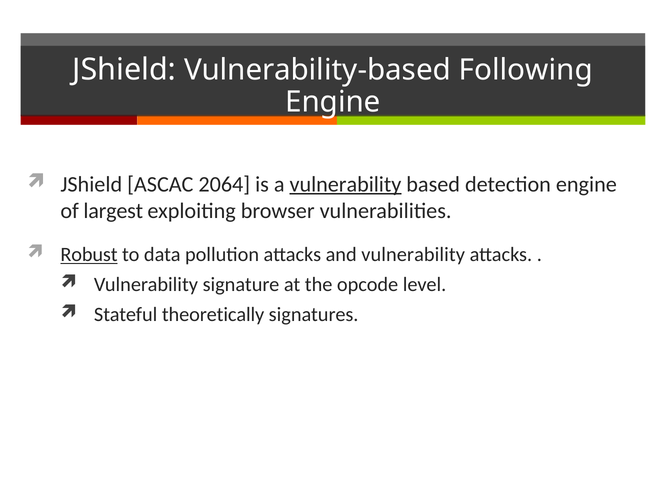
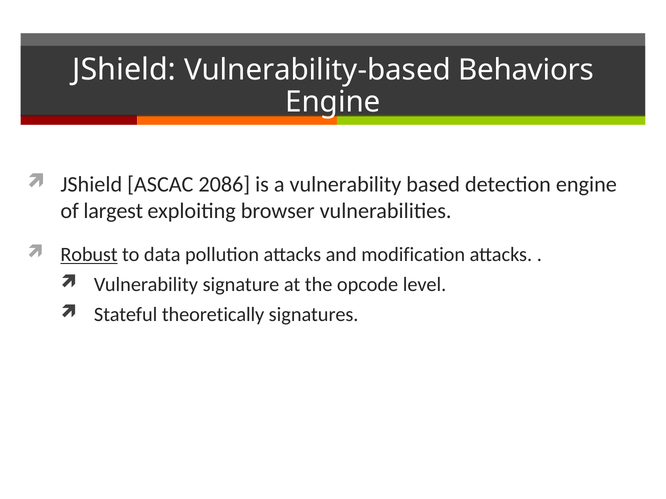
Following: Following -> Behaviors
2064: 2064 -> 2086
vulnerability at (345, 185) underline: present -> none
and vulnerability: vulnerability -> modification
